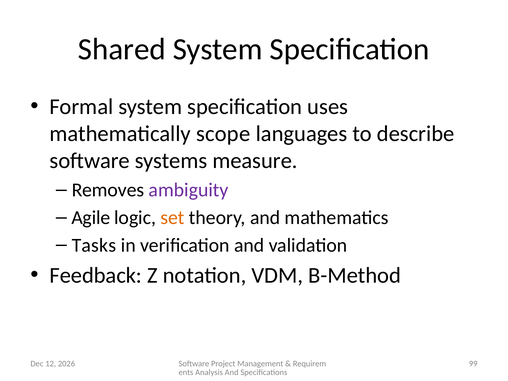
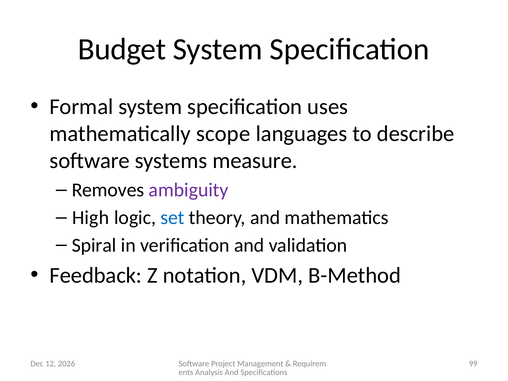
Shared: Shared -> Budget
Agile: Agile -> High
set colour: orange -> blue
Tasks: Tasks -> Spiral
